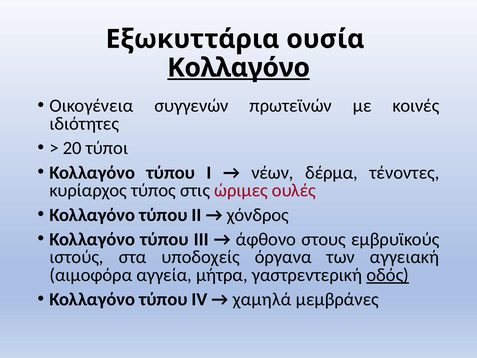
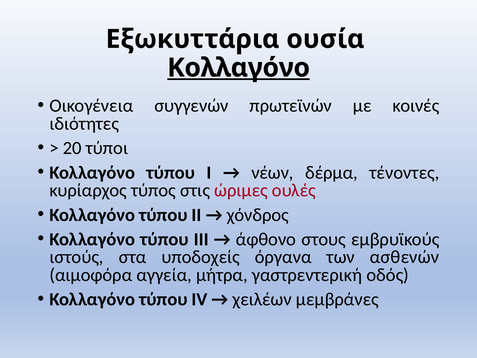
αγγειακή: αγγειακή -> ασθενών
οδός underline: present -> none
χαμηλά: χαμηλά -> χειλέων
